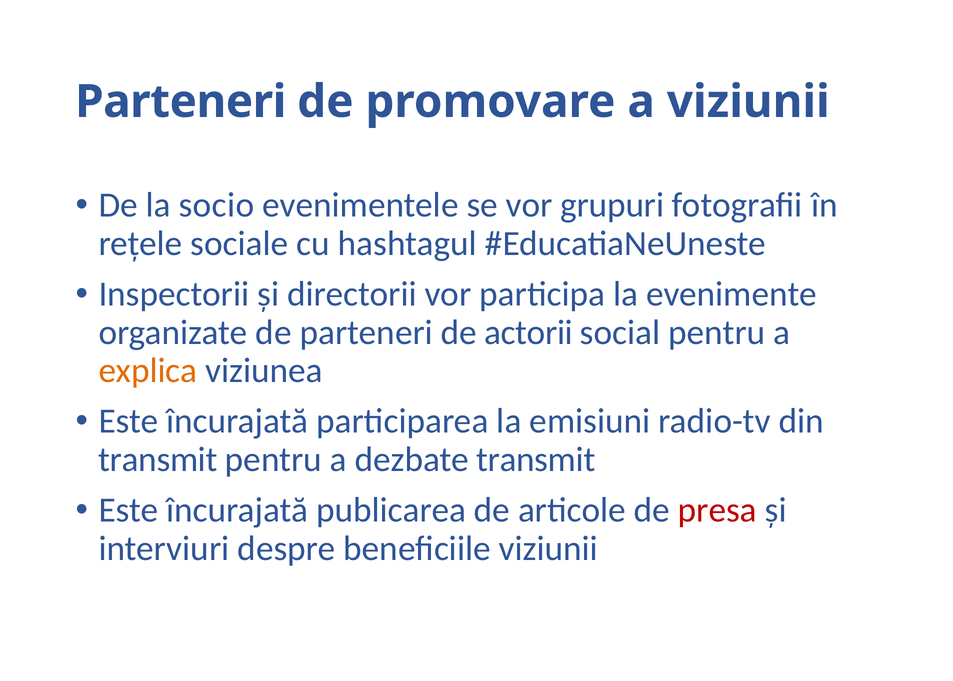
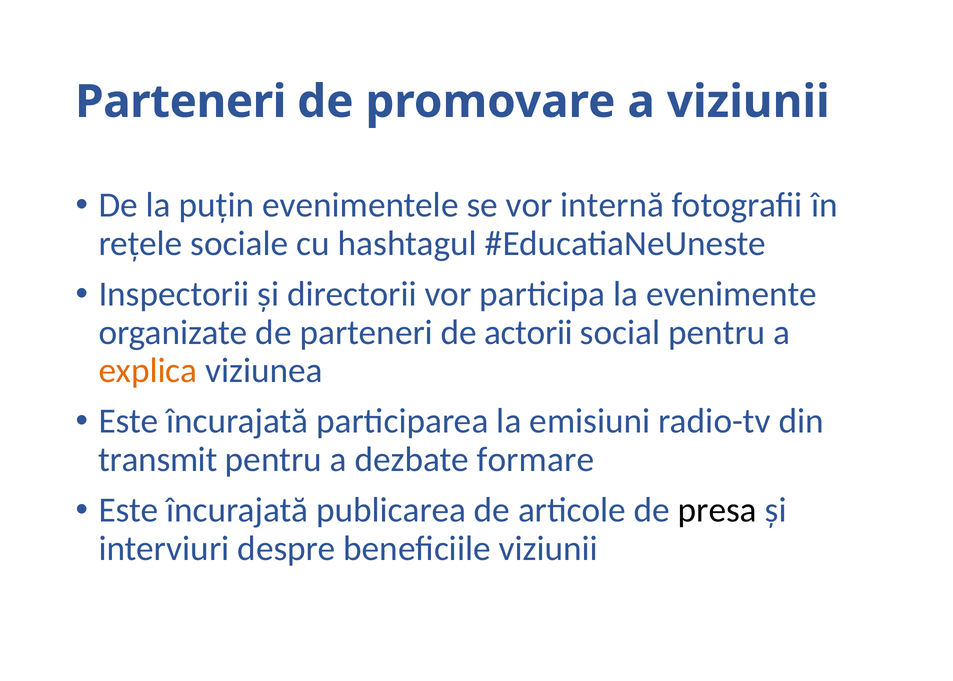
socio: socio -> puțin
grupuri: grupuri -> internă
dezbate transmit: transmit -> formare
presa colour: red -> black
